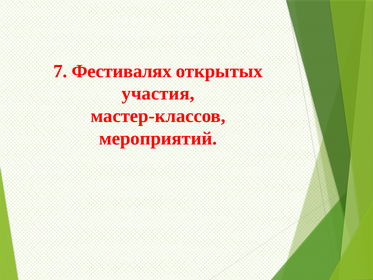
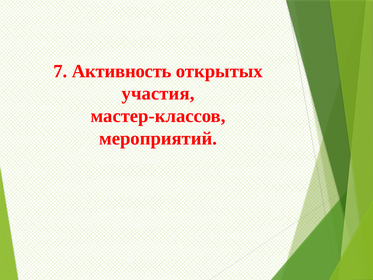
Фестивалях: Фестивалях -> Активность
